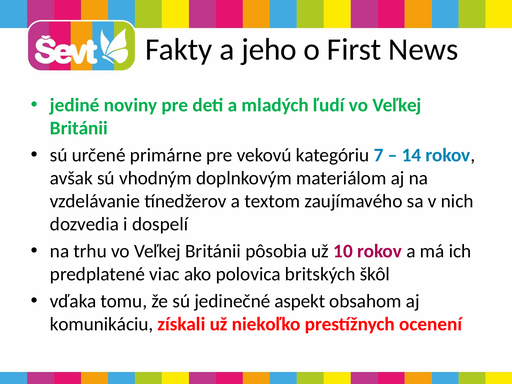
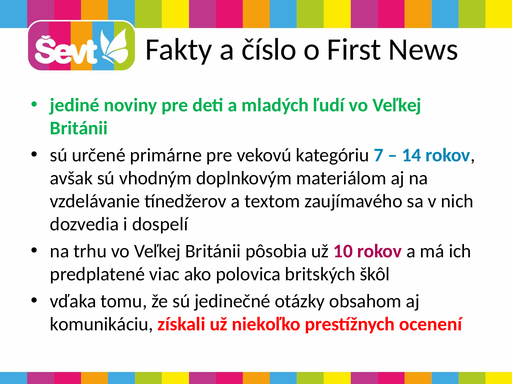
jeho: jeho -> číslo
aspekt: aspekt -> otázky
